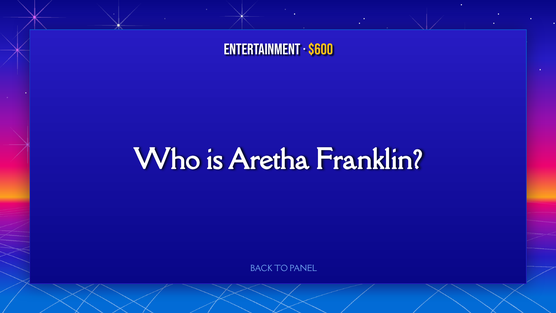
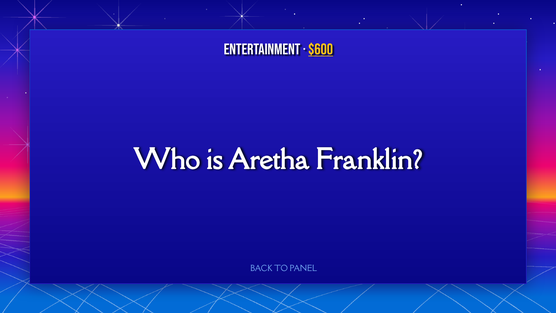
$600 underline: none -> present
